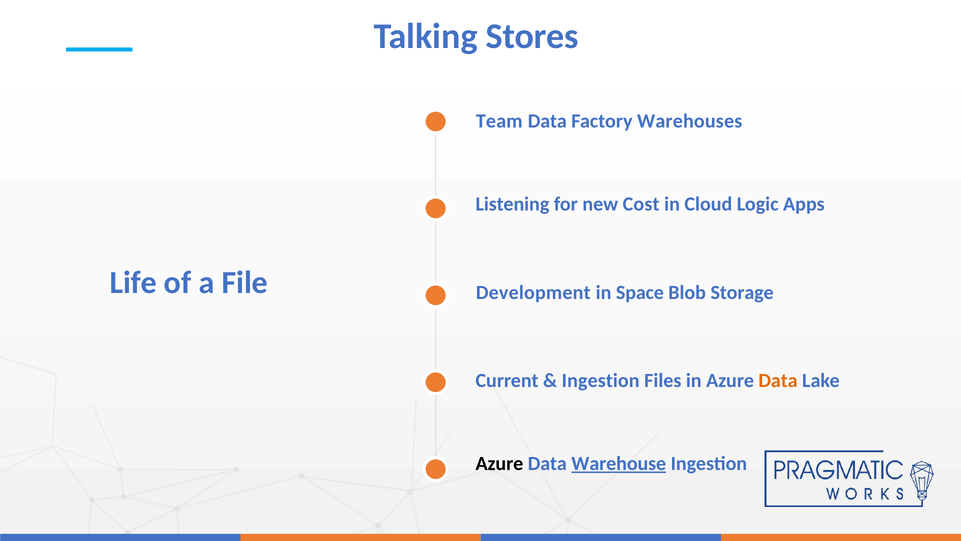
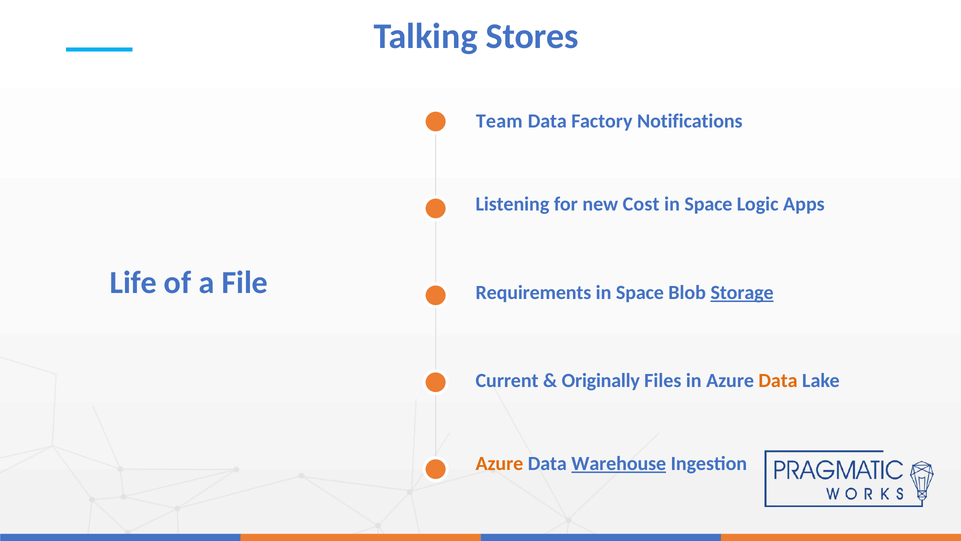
Warehouses: Warehouses -> Notifications
Cloud at (708, 204): Cloud -> Space
Development: Development -> Requirements
Storage underline: none -> present
Ingestion at (601, 380): Ingestion -> Originally
Azure at (499, 463) colour: black -> orange
